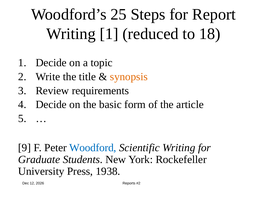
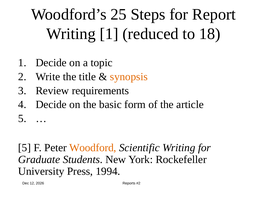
9 at (25, 148): 9 -> 5
Woodford colour: blue -> orange
1938: 1938 -> 1994
